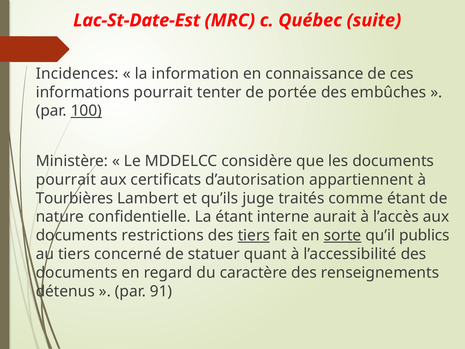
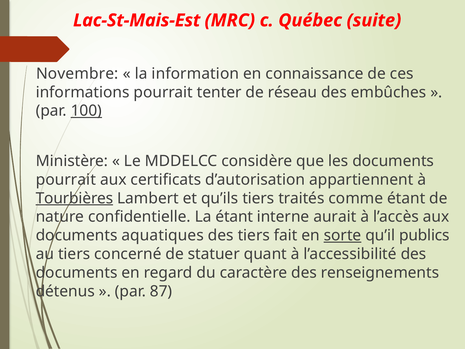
Lac-St-Date-Est: Lac-St-Date-Est -> Lac-St-Mais-Est
Incidences: Incidences -> Novembre
portée: portée -> réseau
Tourbières underline: none -> present
qu’ils juge: juge -> tiers
restrictions: restrictions -> aquatiques
tiers at (254, 235) underline: present -> none
91: 91 -> 87
